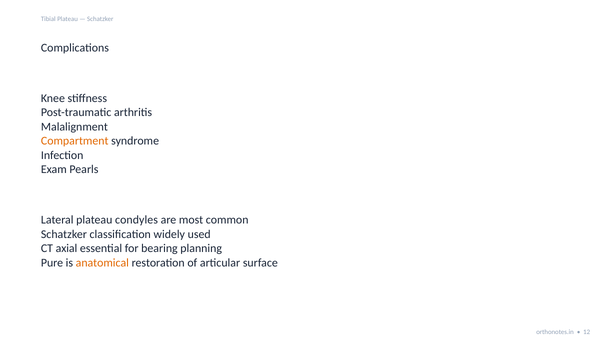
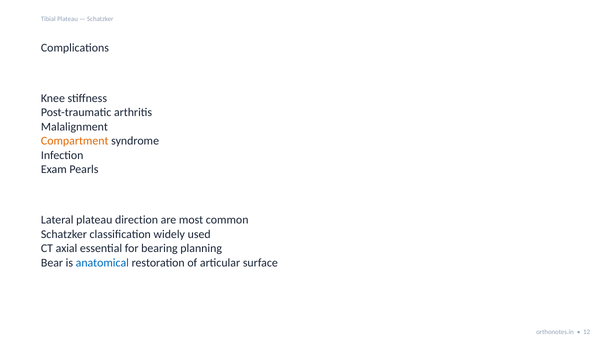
condyles: condyles -> direction
Pure: Pure -> Bear
anatomical colour: orange -> blue
